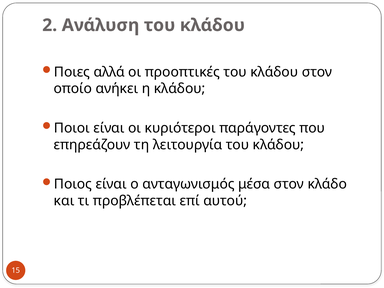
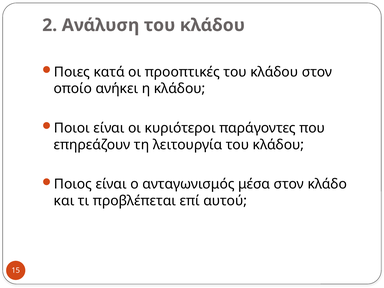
αλλά: αλλά -> κατά
